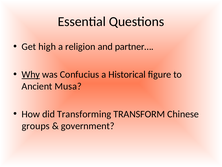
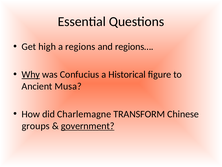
religion: religion -> regions
partner…: partner… -> regions…
Transforming: Transforming -> Charlemagne
government underline: none -> present
